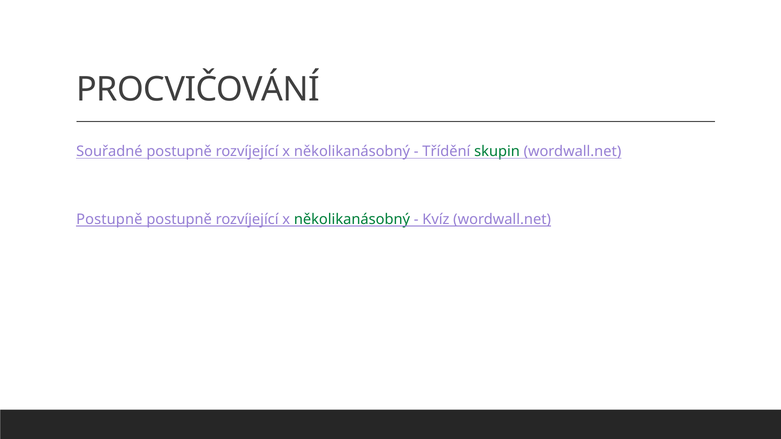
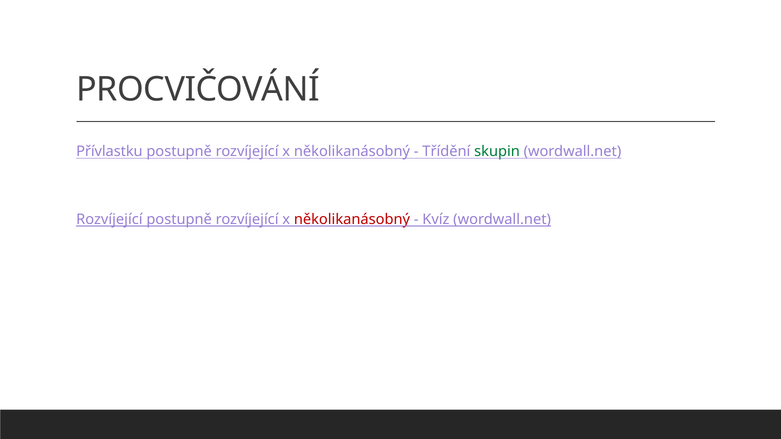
Souřadné: Souřadné -> Přívlastku
Postupně at (109, 220): Postupně -> Rozvíjející
několikanásobný at (352, 220) colour: green -> red
